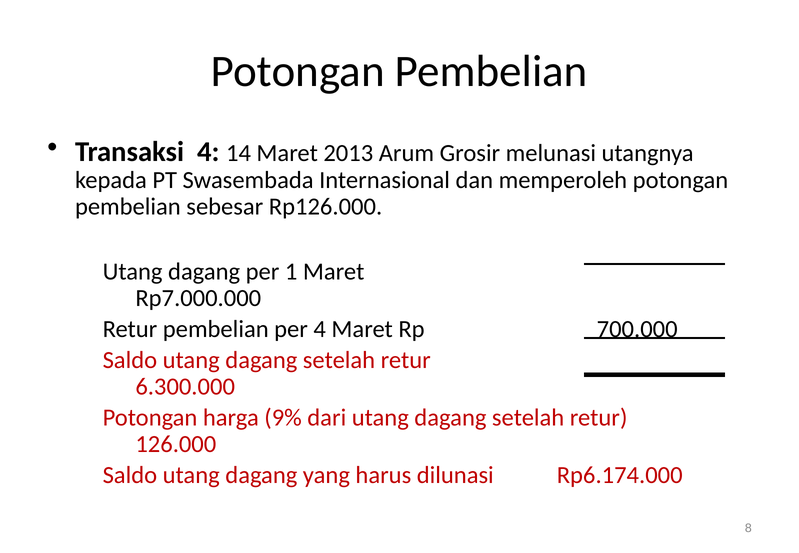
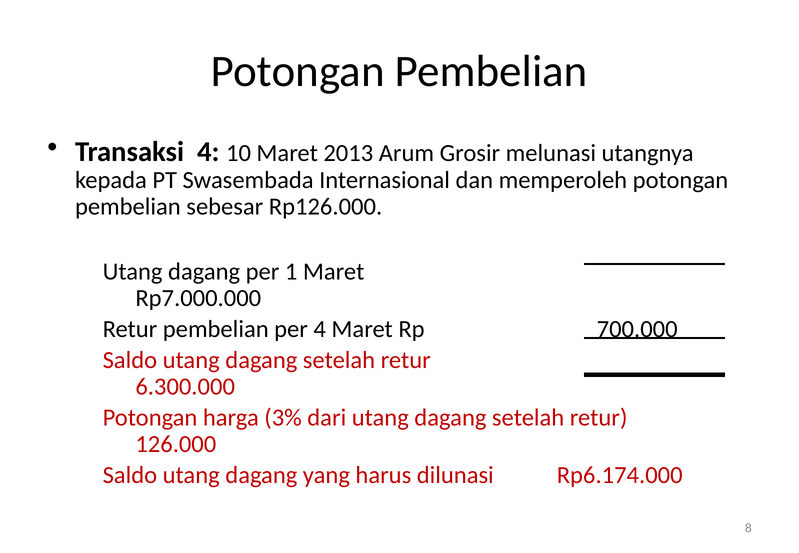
14: 14 -> 10
9%: 9% -> 3%
